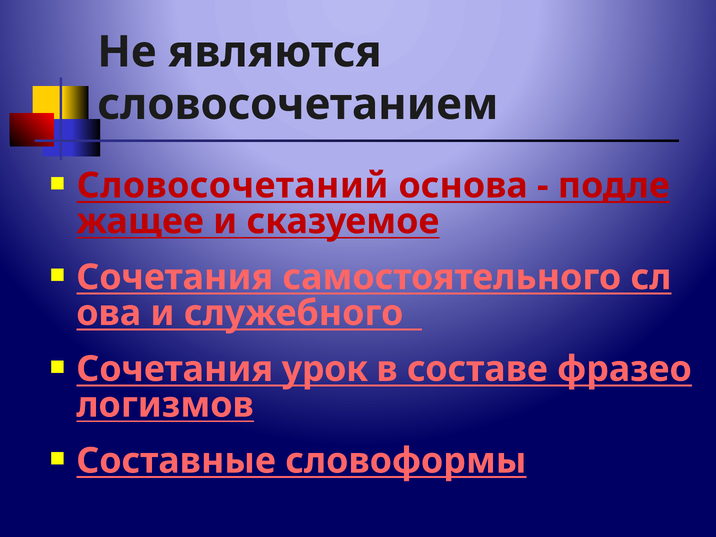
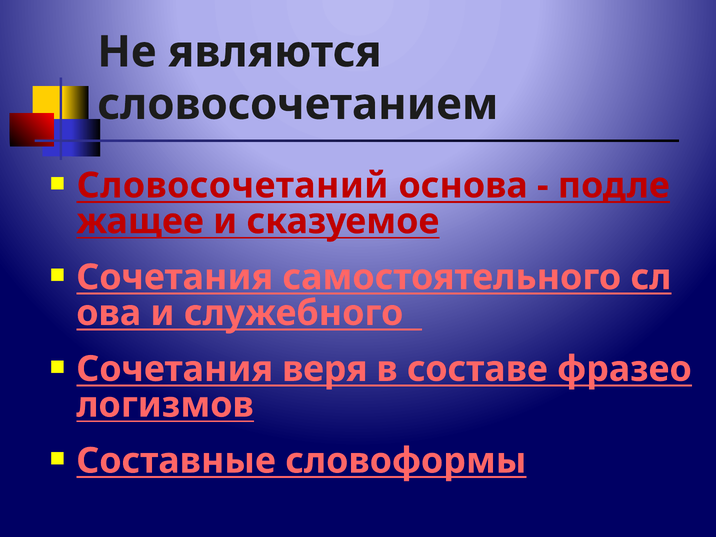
урок: урок -> веря
